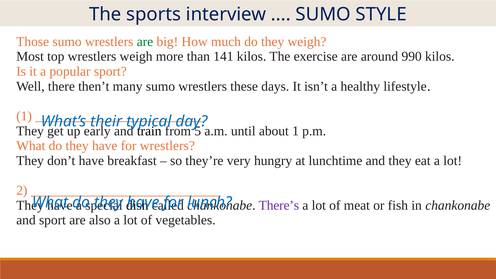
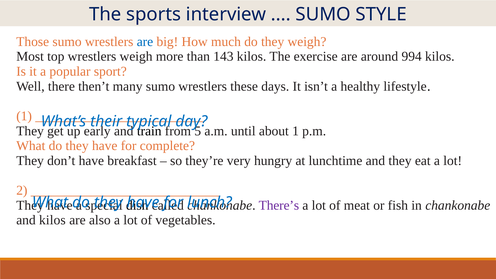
are at (145, 42) colour: green -> blue
141: 141 -> 143
990: 990 -> 994
for wrestlers: wrestlers -> complete
and sport: sport -> kilos
